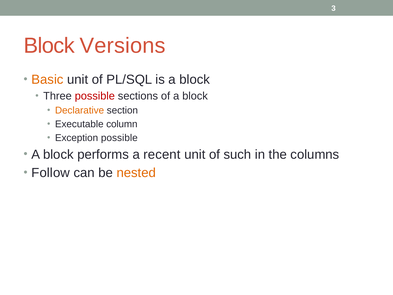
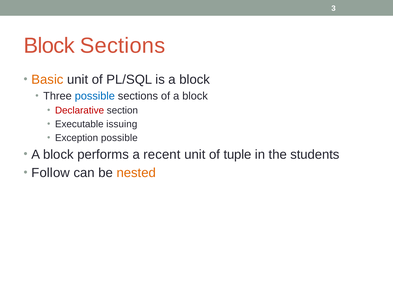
Block Versions: Versions -> Sections
possible at (95, 96) colour: red -> blue
Declarative colour: orange -> red
column: column -> issuing
such: such -> tuple
columns: columns -> students
